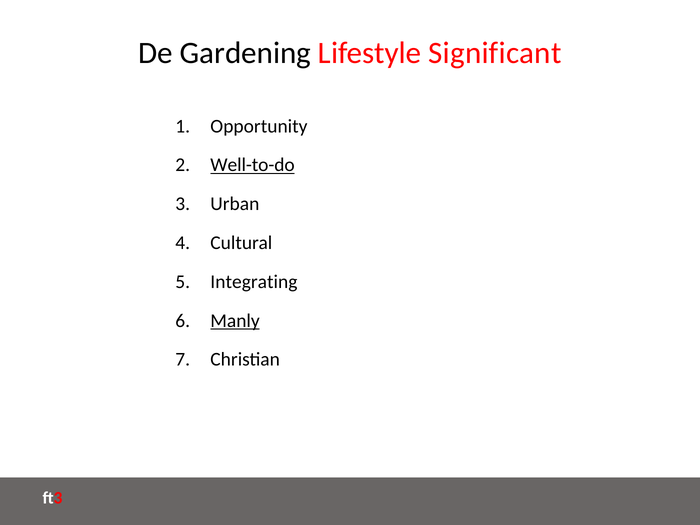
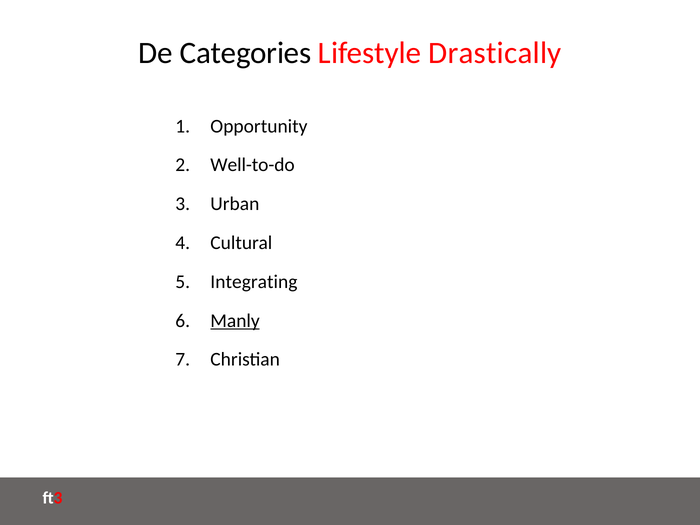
Gardening: Gardening -> Categories
Significant: Significant -> Drastically
Well-to-do underline: present -> none
